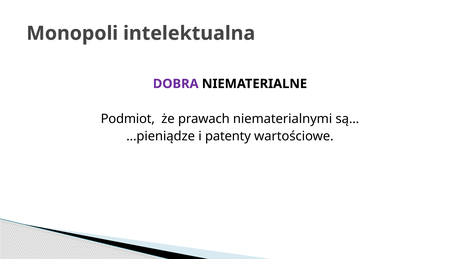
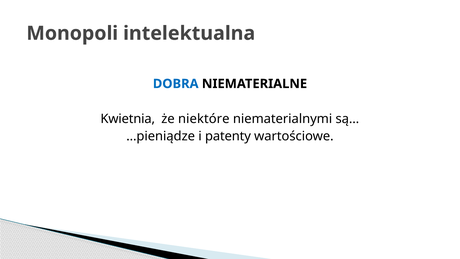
DOBRA colour: purple -> blue
Podmiot: Podmiot -> Kwietnia
prawach: prawach -> niektóre
